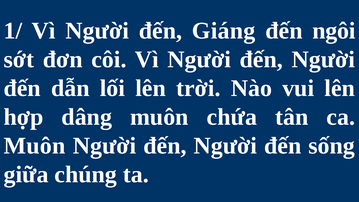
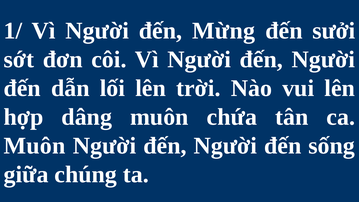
Giáng: Giáng -> Mừng
ngôi: ngôi -> sưởi
